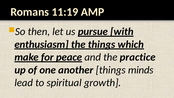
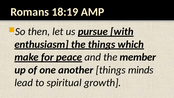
11:19: 11:19 -> 18:19
practice: practice -> member
